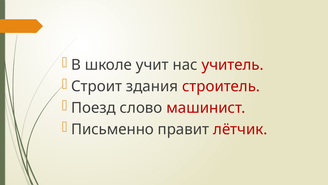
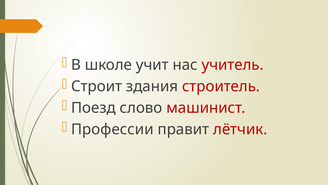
Письменно: Письменно -> Профессии
